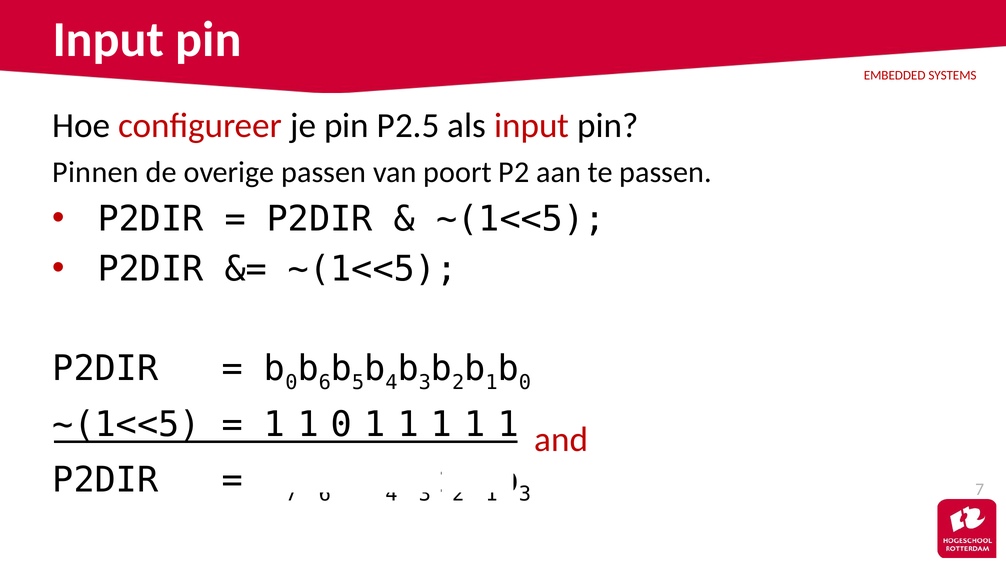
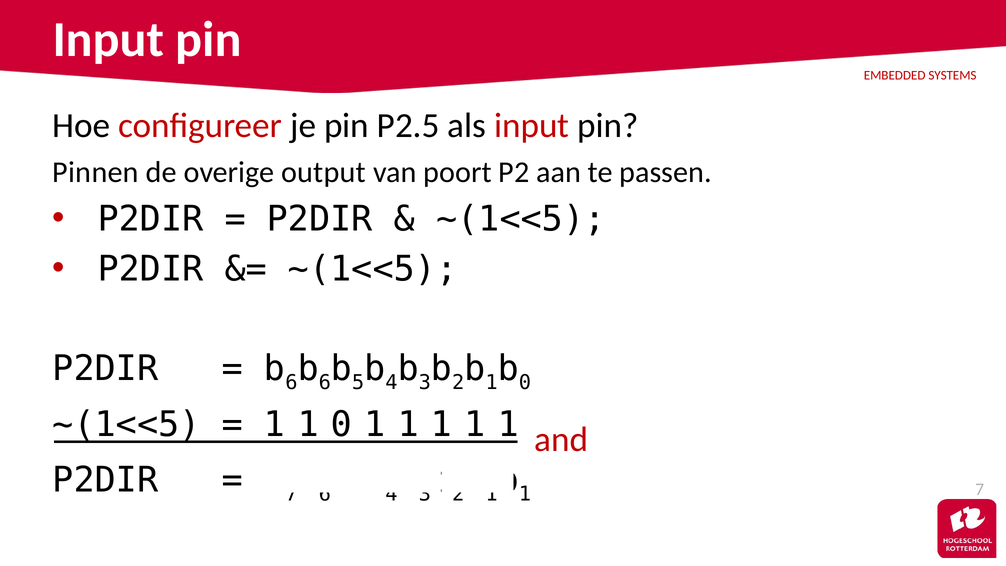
overige passen: passen -> output
0 at (291, 382): 0 -> 6
3 at (525, 494): 3 -> 1
